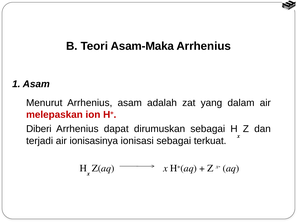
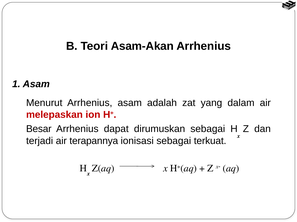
Asam-Maka: Asam-Maka -> Asam-Akan
Diberi: Diberi -> Besar
ionisasinya: ionisasinya -> terapannya
